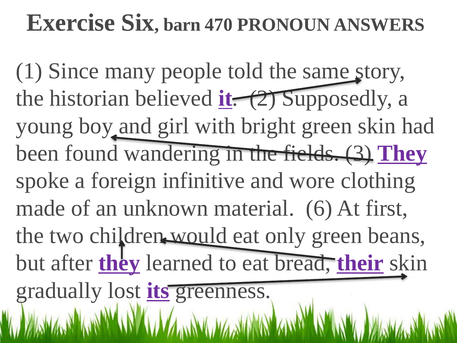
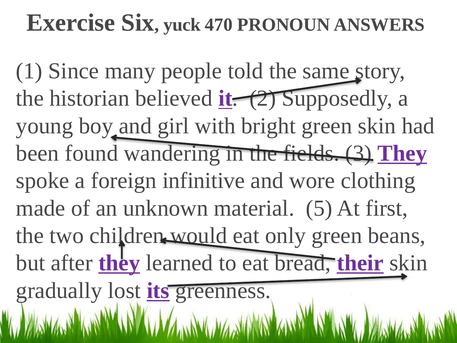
barn: barn -> yuck
6: 6 -> 5
